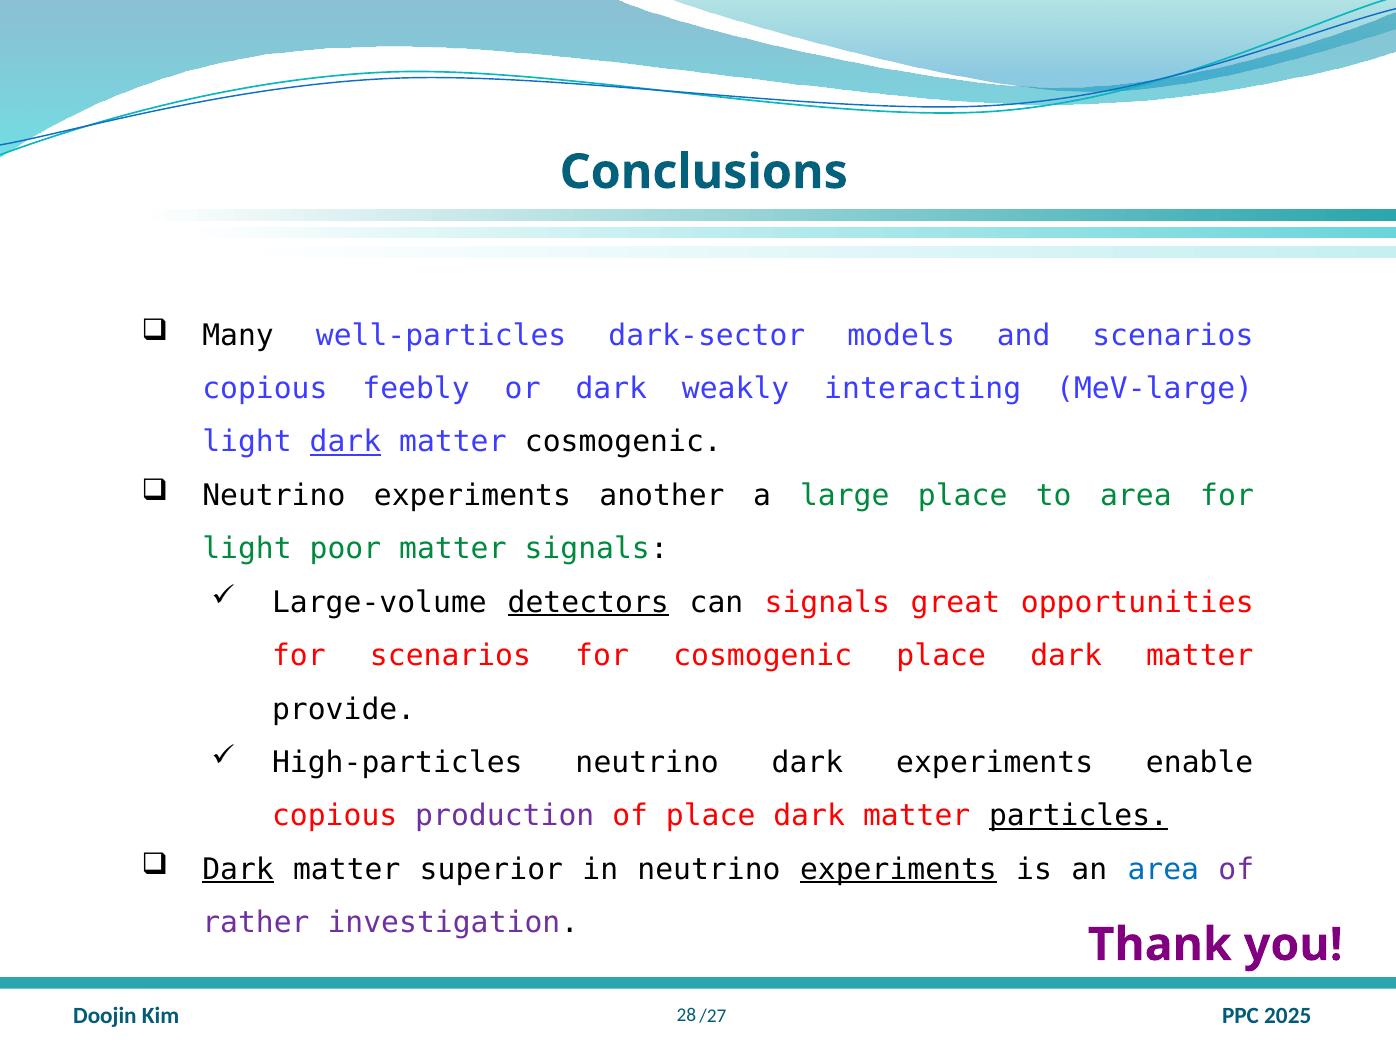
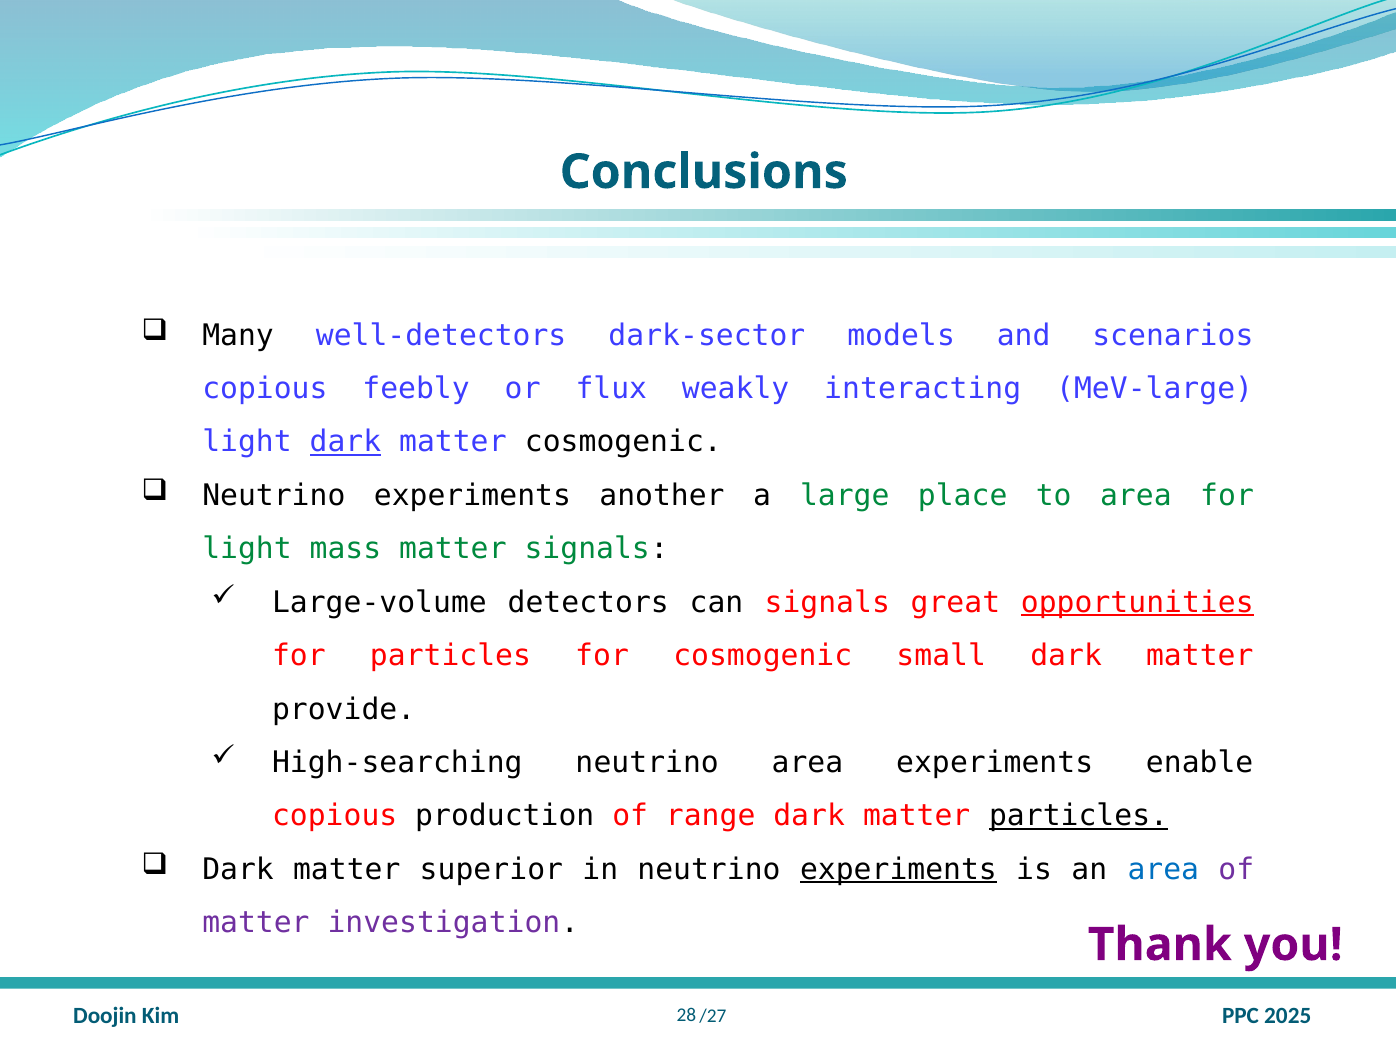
well-particles: well-particles -> well-detectors
or dark: dark -> flux
poor: poor -> mass
detectors underline: present -> none
opportunities underline: none -> present
for scenarios: scenarios -> particles
cosmogenic place: place -> small
High-particles: High-particles -> High-searching
neutrino dark: dark -> area
production colour: purple -> black
of place: place -> range
Dark at (238, 870) underline: present -> none
rather at (256, 923): rather -> matter
